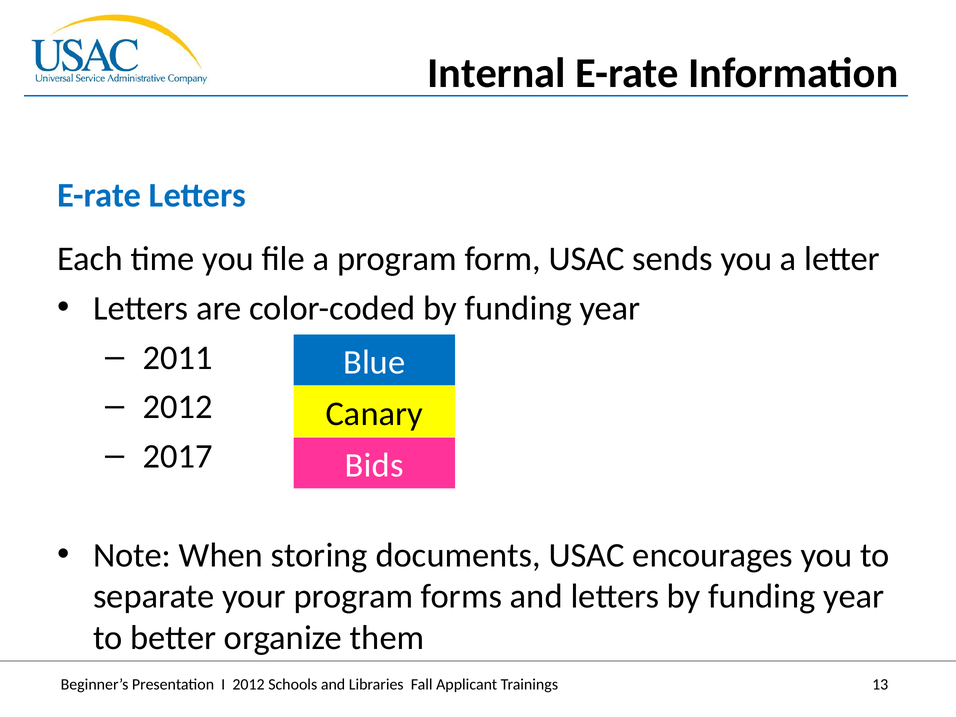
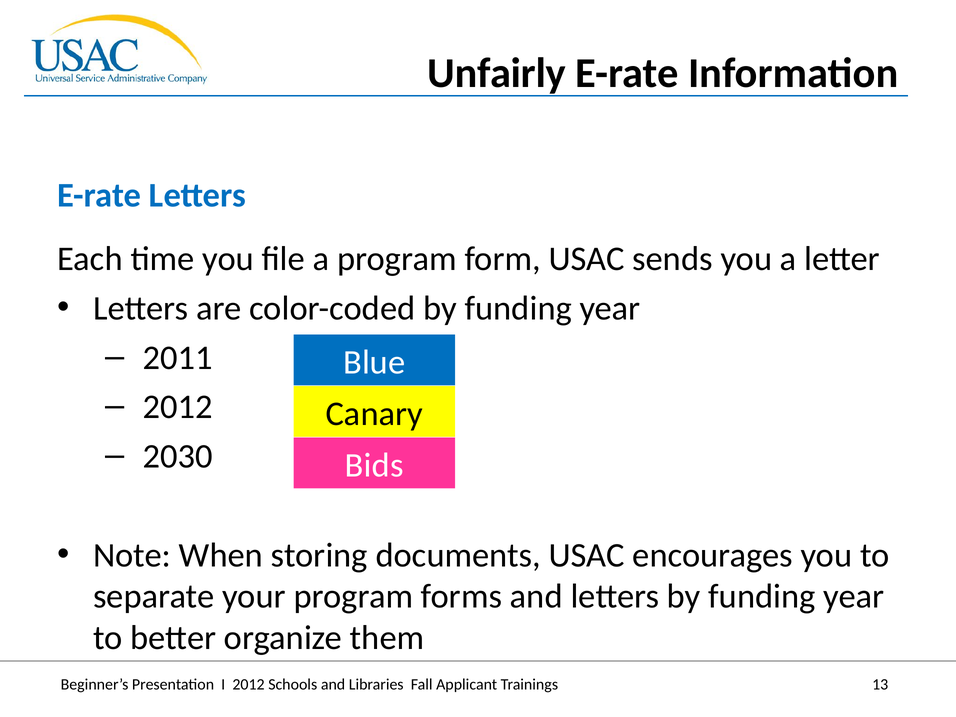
Internal: Internal -> Unfairly
2017: 2017 -> 2030
